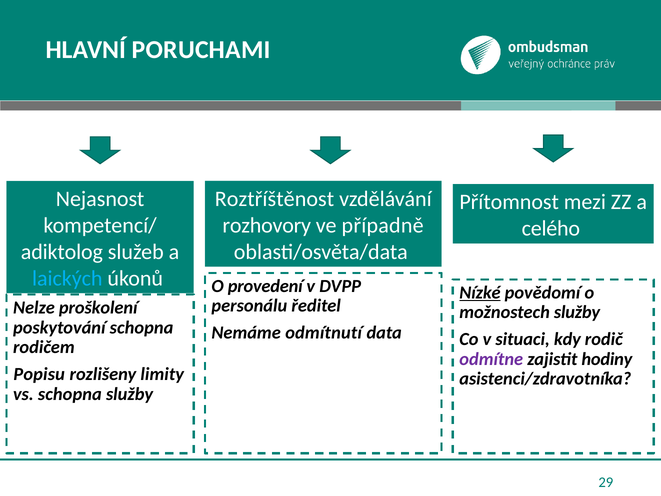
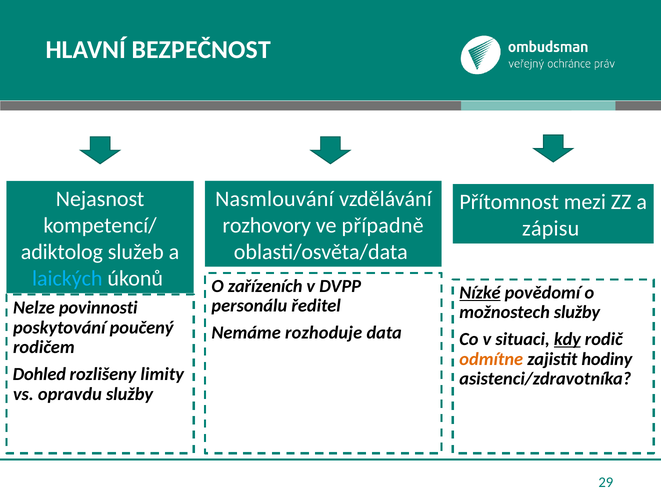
PORUCHAMI: PORUCHAMI -> BEZPEČNOST
Roztříštěnost: Roztříštěnost -> Nasmlouvání
celého: celého -> zápisu
provedení: provedení -> zařízeních
proškolení: proškolení -> povinnosti
poskytování schopna: schopna -> poučený
odmítnutí: odmítnutí -> rozhoduje
kdy underline: none -> present
odmítne colour: purple -> orange
Popisu: Popisu -> Dohled
vs schopna: schopna -> opravdu
